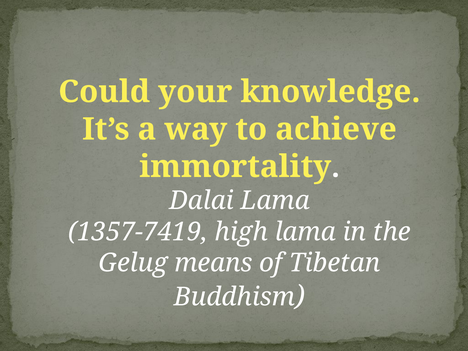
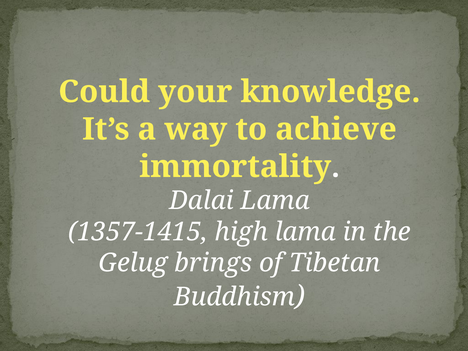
1357-7419: 1357-7419 -> 1357-1415
means: means -> brings
